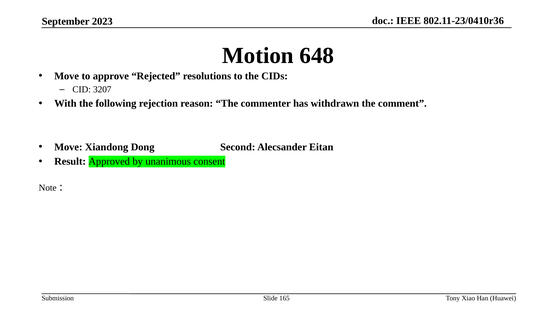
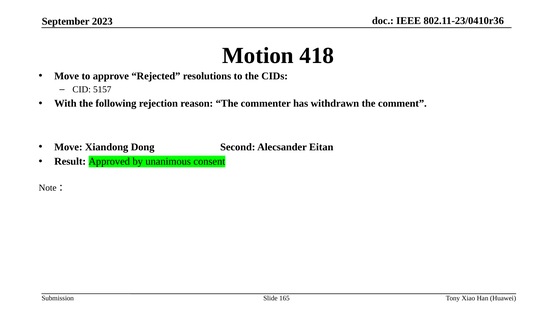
648: 648 -> 418
3207: 3207 -> 5157
